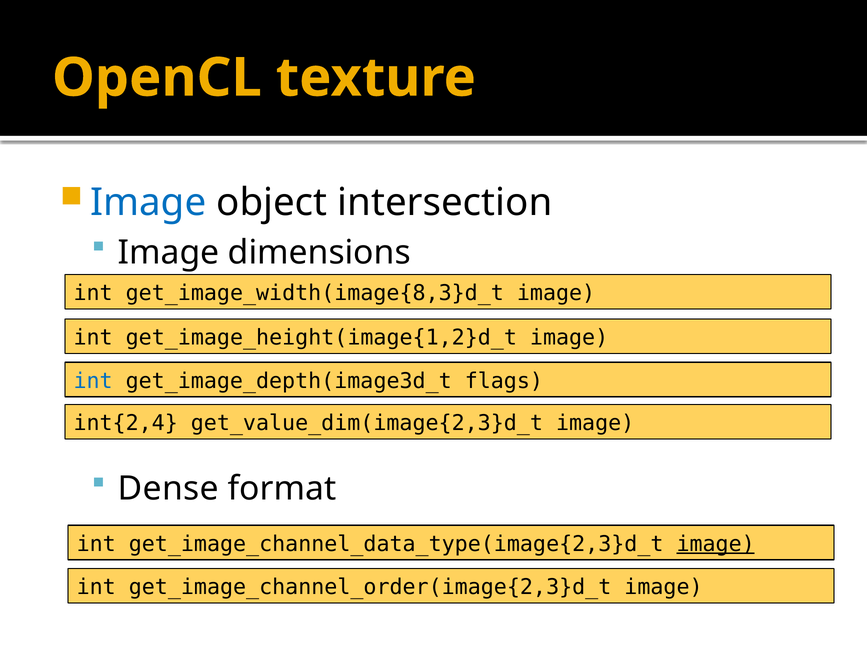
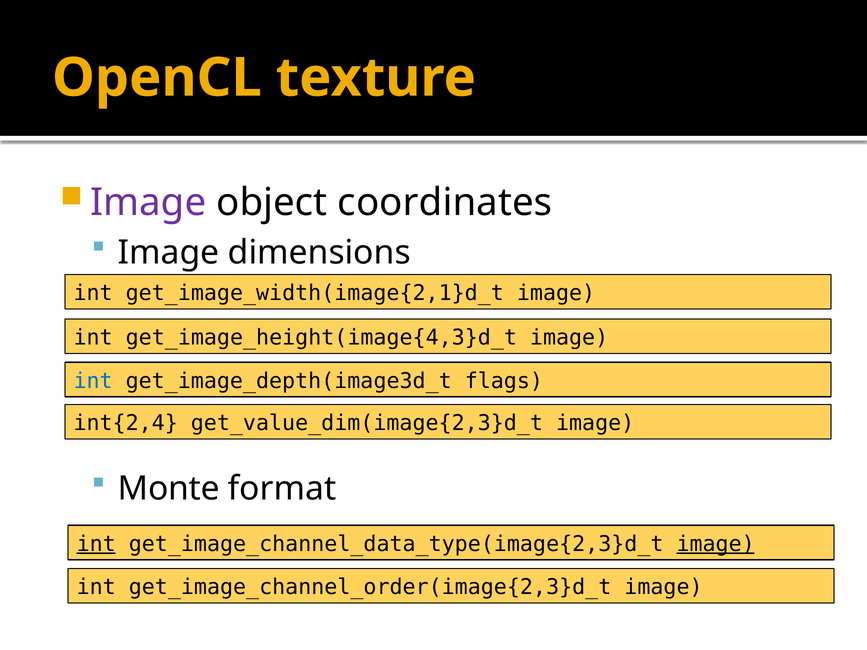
Image at (148, 203) colour: blue -> purple
intersection: intersection -> coordinates
get_image_width(image{8,3}d_t: get_image_width(image{8,3}d_t -> get_image_width(image{2,1}d_t
get_image_height(image{1,2}d_t: get_image_height(image{1,2}d_t -> get_image_height(image{4,3}d_t
Dense: Dense -> Monte
int at (96, 544) underline: none -> present
